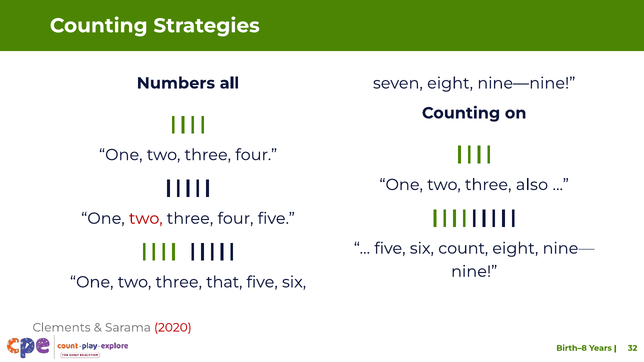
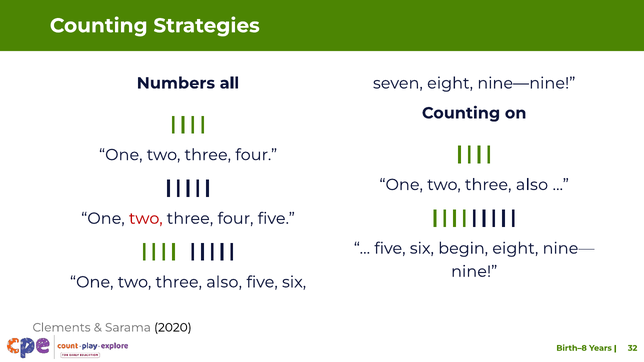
count: count -> begin
that at (224, 282): that -> also
2020 colour: red -> black
